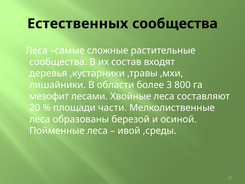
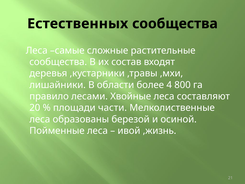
3: 3 -> 4
мезофит: мезофит -> правило
,среды: ,среды -> ,жизнь
